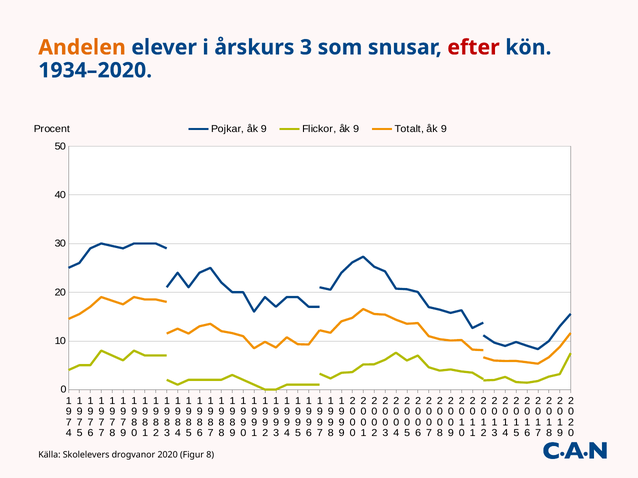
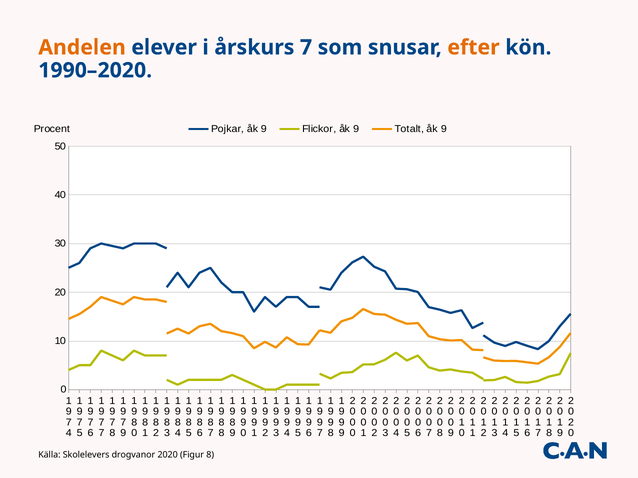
årskurs 3: 3 -> 7
efter colour: red -> orange
1934–2020: 1934–2020 -> 1990–2020
